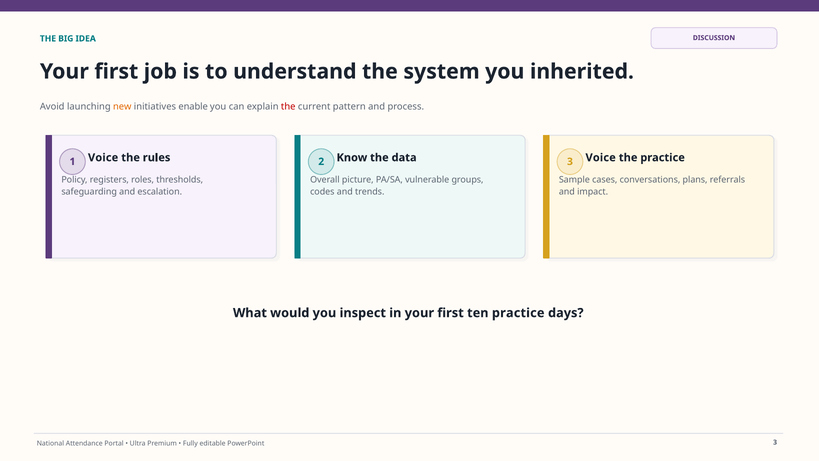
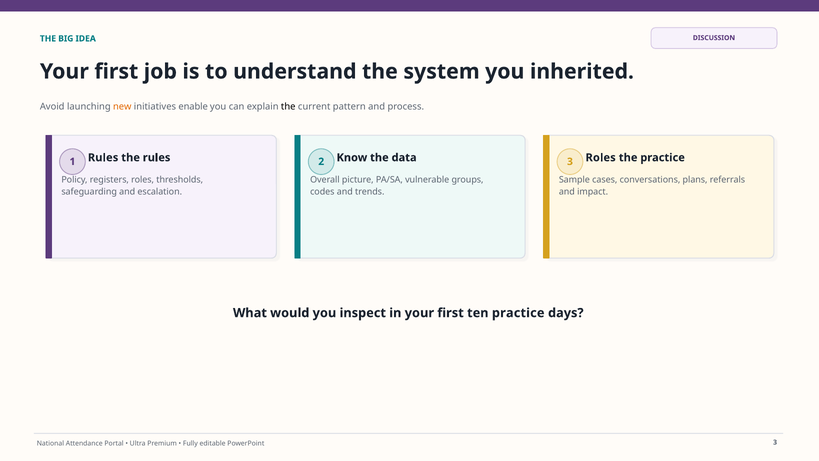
the at (288, 107) colour: red -> black
1 Voice: Voice -> Rules
3 Voice: Voice -> Roles
